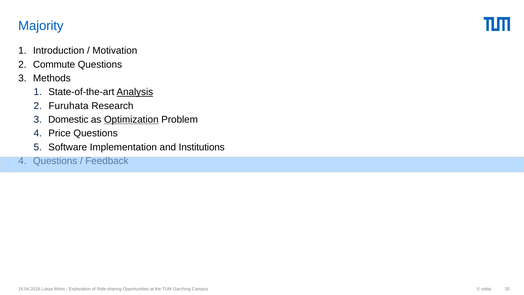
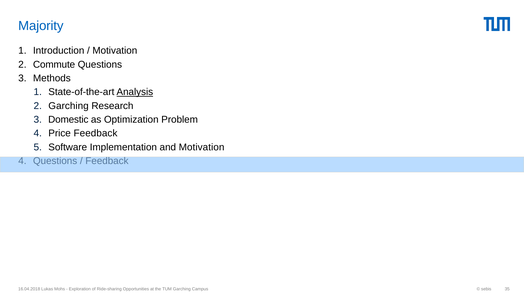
Furuhata at (69, 106): Furuhata -> Garching
Optimization underline: present -> none
Price Questions: Questions -> Feedback
and Institutions: Institutions -> Motivation
